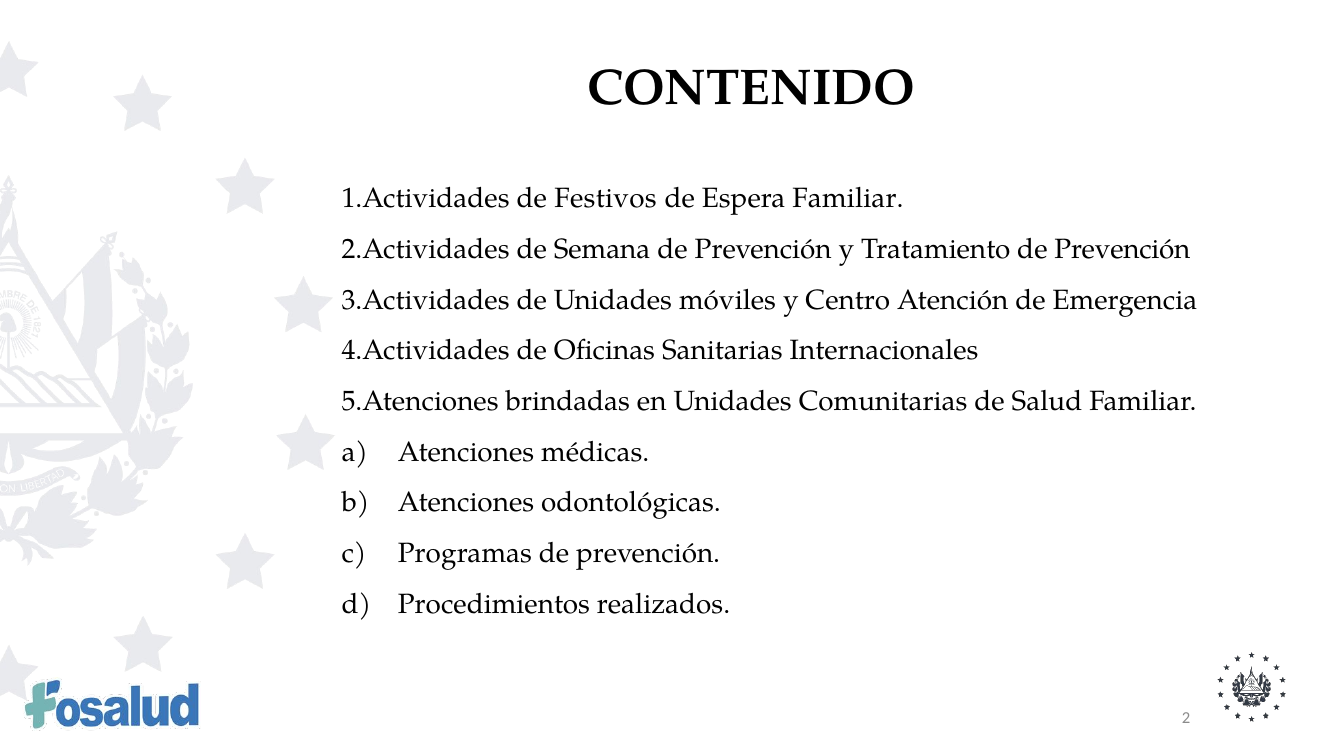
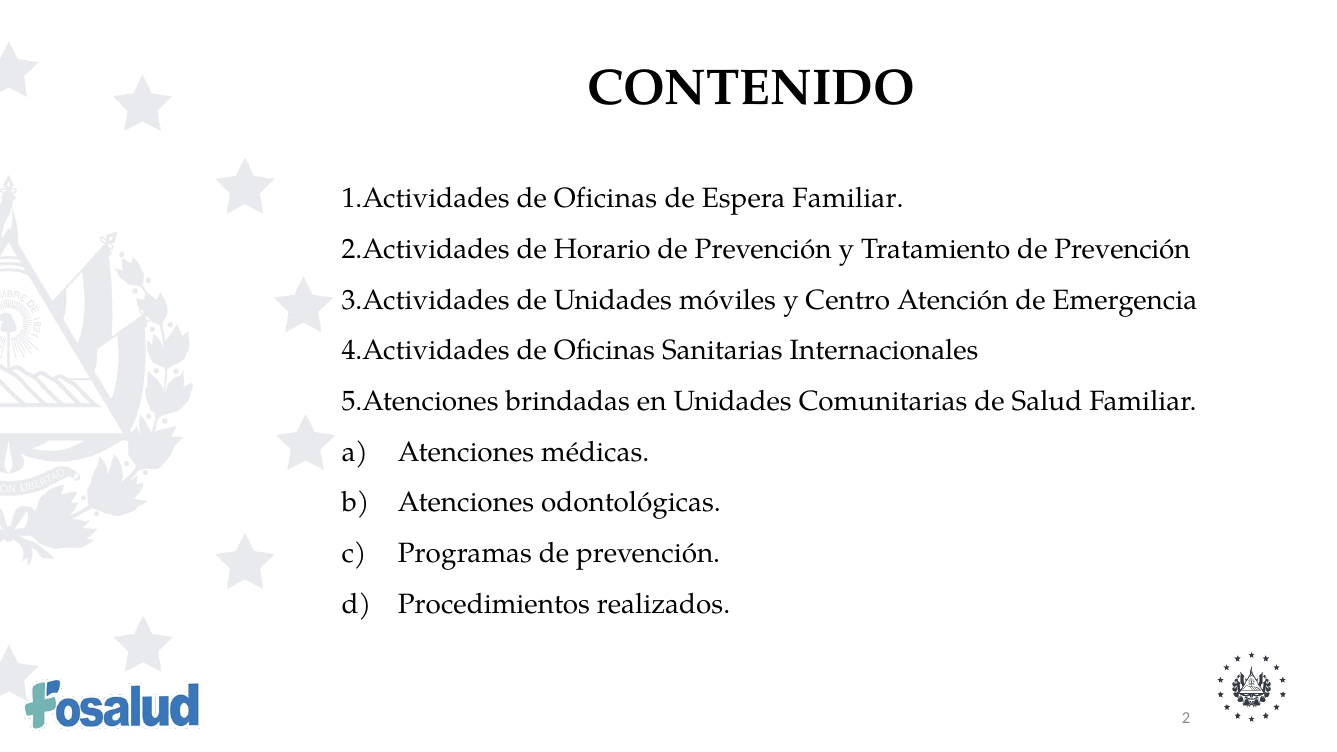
Festivos at (606, 199): Festivos -> Oficinas
Semana: Semana -> Horario
